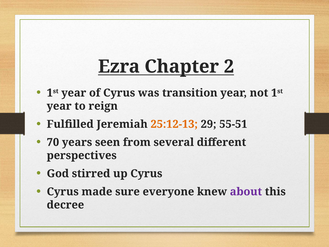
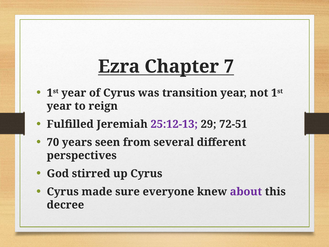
2: 2 -> 7
25:12-13 colour: orange -> purple
55-51: 55-51 -> 72-51
